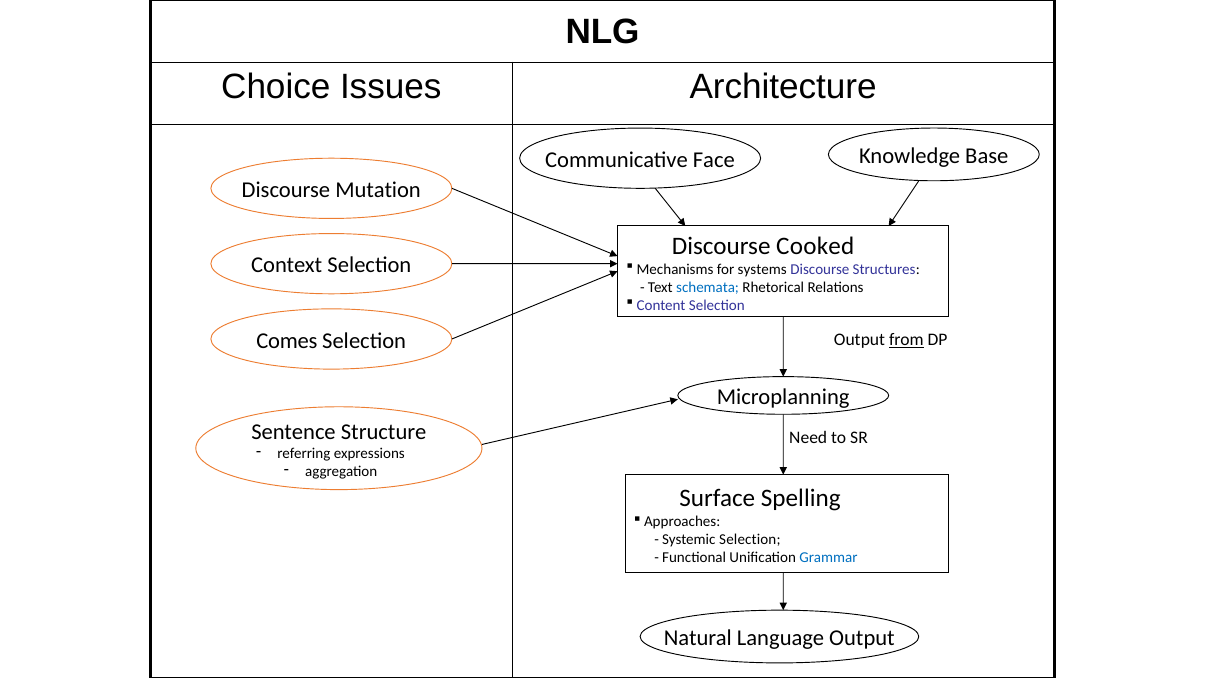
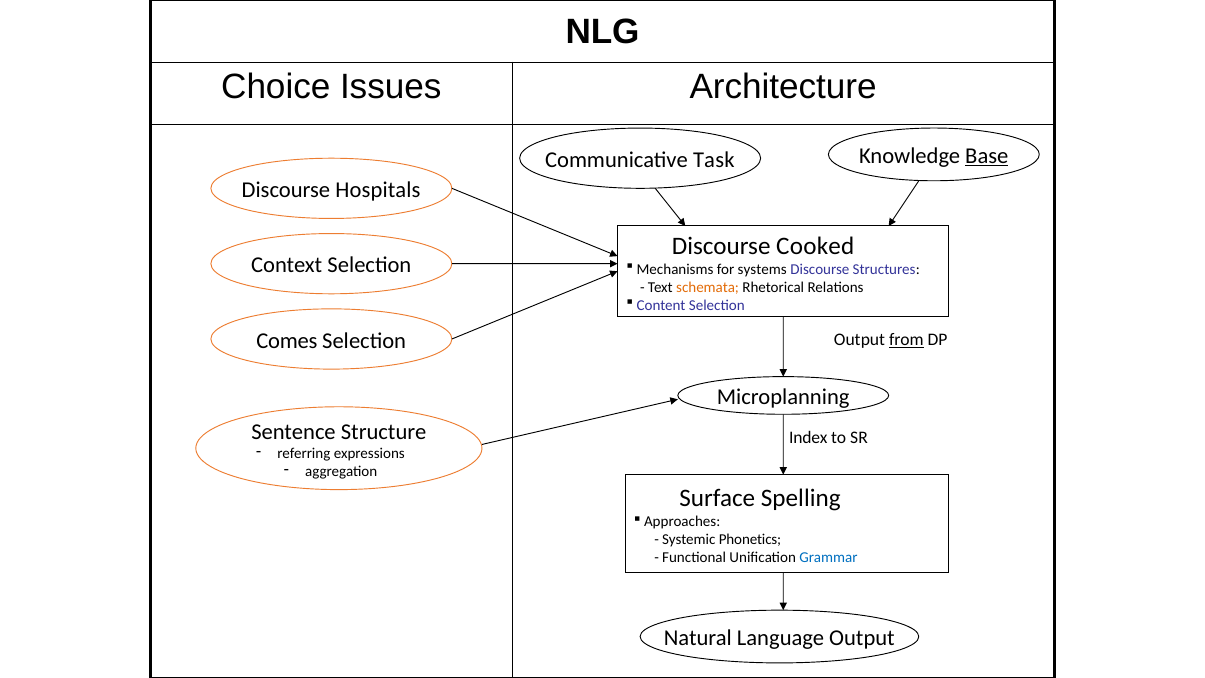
Face: Face -> Task
Base underline: none -> present
Mutation: Mutation -> Hospitals
schemata colour: blue -> orange
Need: Need -> Index
Systemic Selection: Selection -> Phonetics
